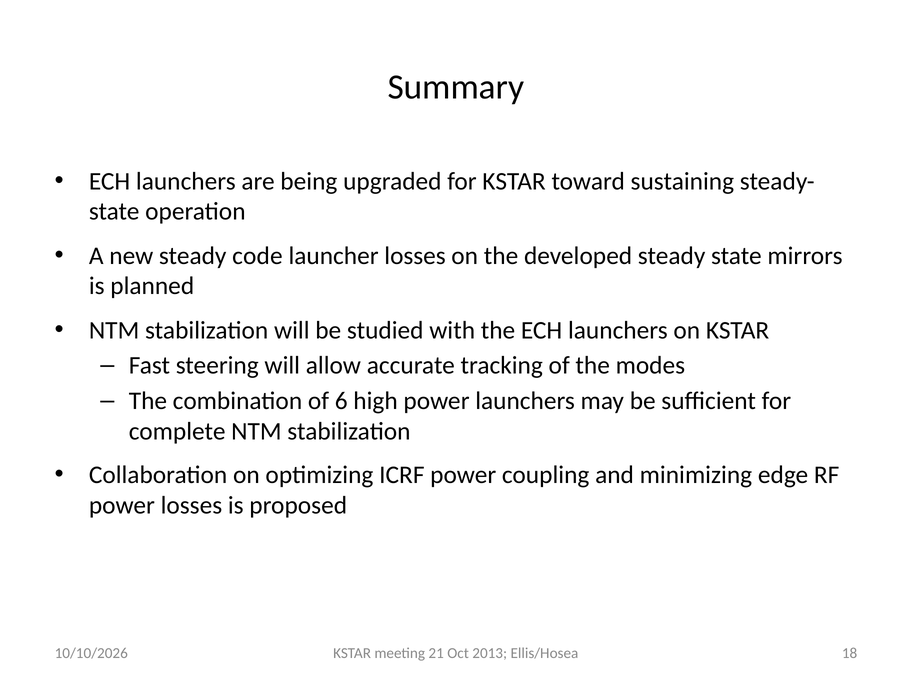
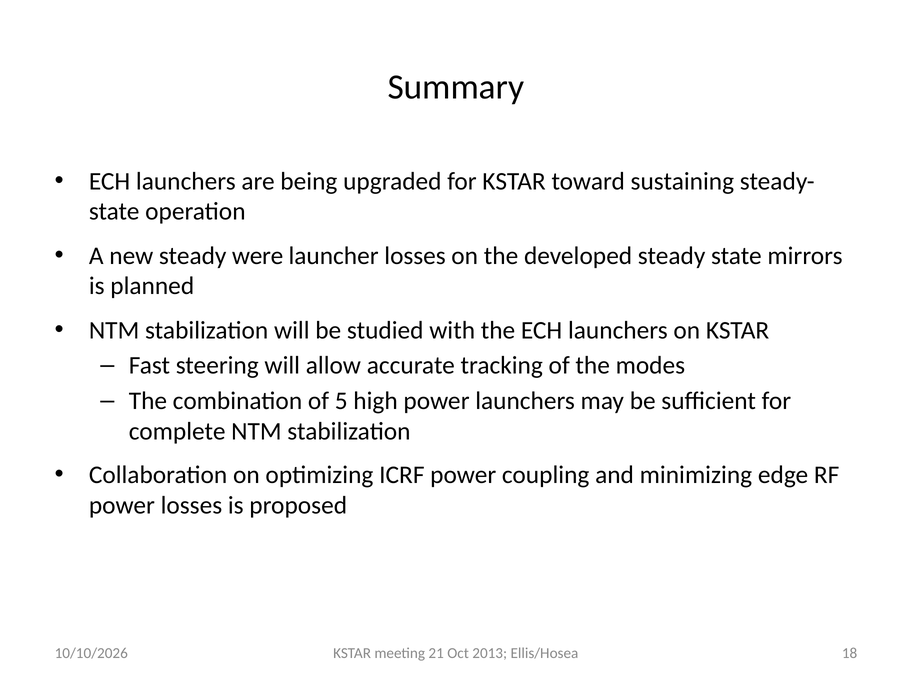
code: code -> were
6: 6 -> 5
